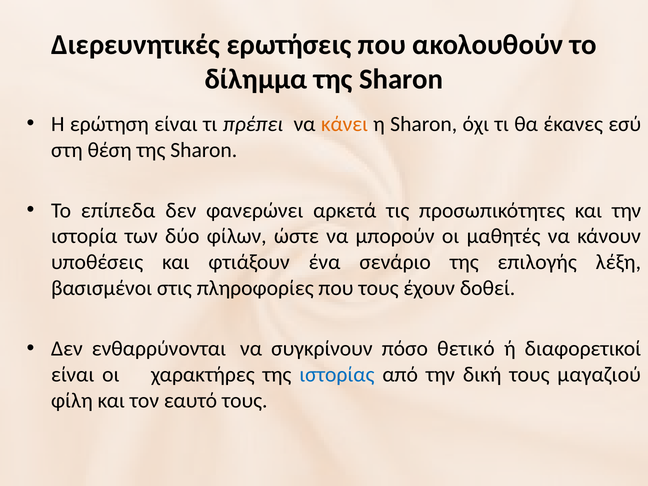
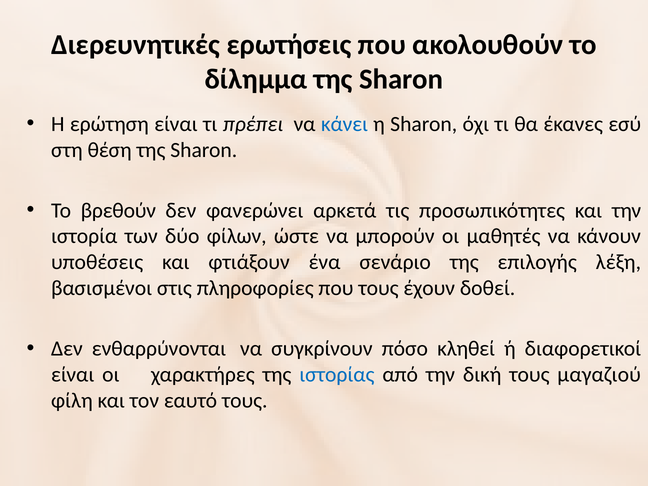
κάνει colour: orange -> blue
επίπεδα: επίπεδα -> βρεθούν
θετικό: θετικό -> κληθεί
